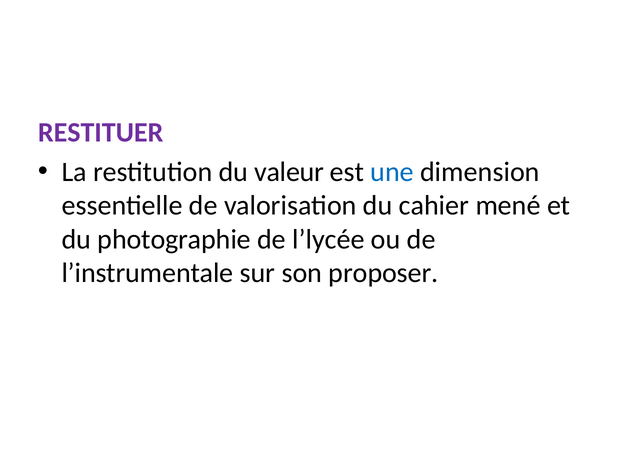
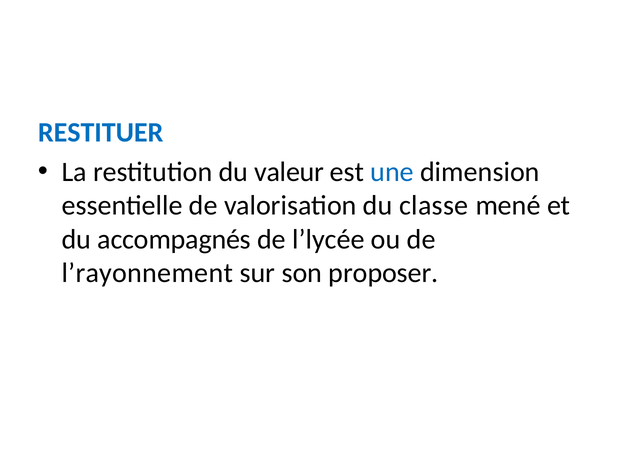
RESTITUER colour: purple -> blue
cahier: cahier -> classe
photographie: photographie -> accompagnés
l’instrumentale: l’instrumentale -> l’rayonnement
